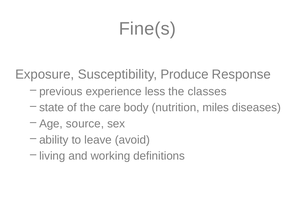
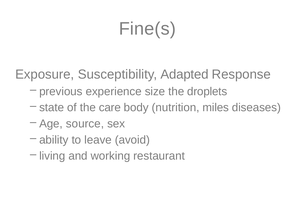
Produce: Produce -> Adapted
less: less -> size
classes: classes -> droplets
definitions: definitions -> restaurant
